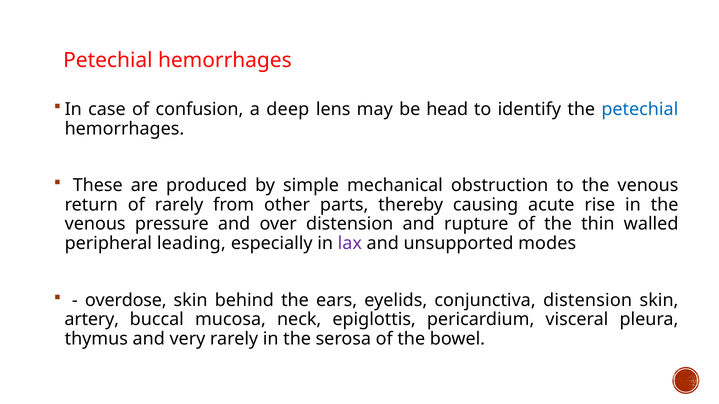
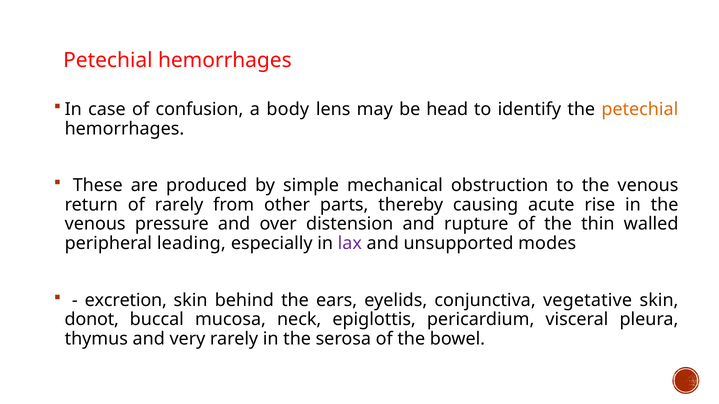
deep: deep -> body
petechial at (640, 109) colour: blue -> orange
overdose: overdose -> excretion
conjunctiva distension: distension -> vegetative
artery: artery -> donot
